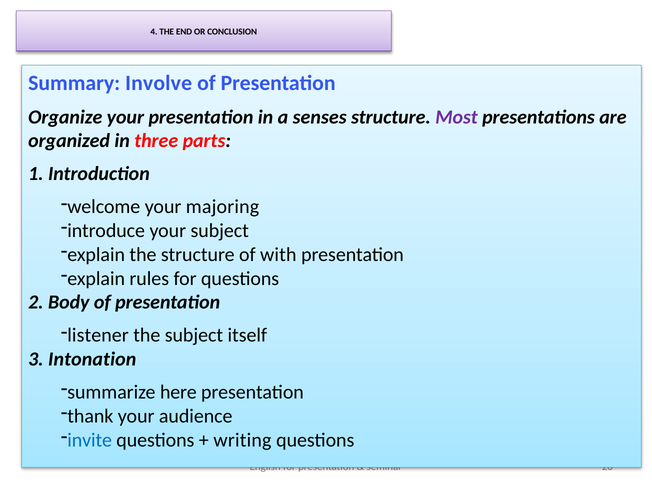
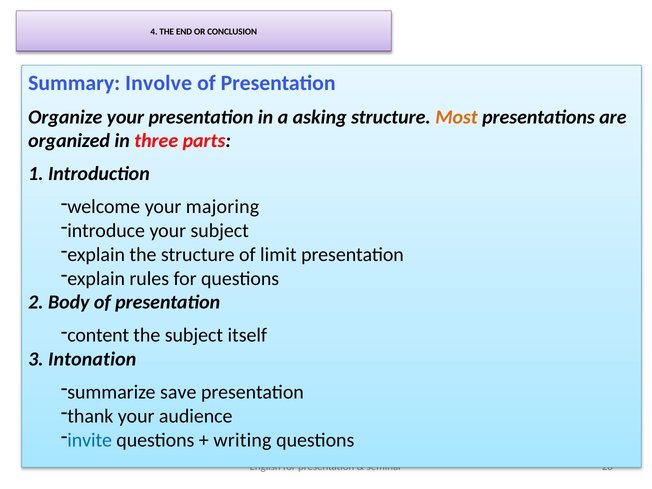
senses: senses -> asking
Most colour: purple -> orange
with: with -> limit
listener: listener -> content
here: here -> save
